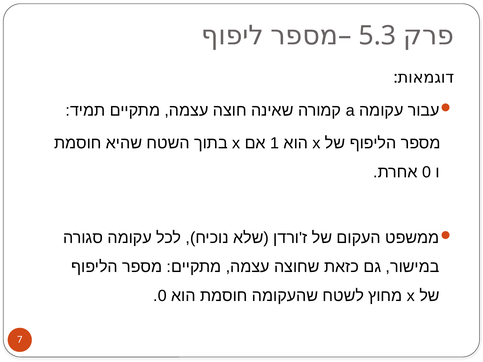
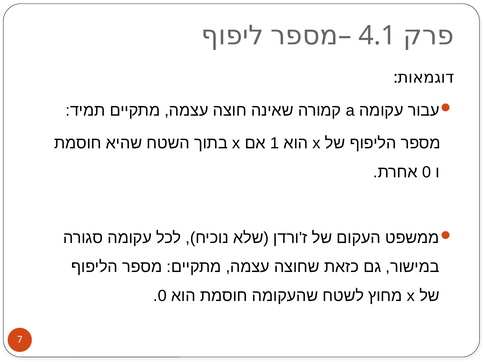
5.3: 5.3 -> 4.1
